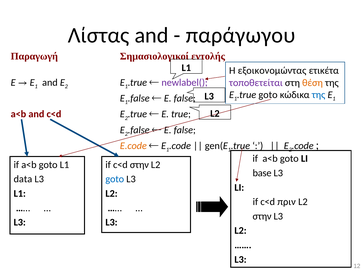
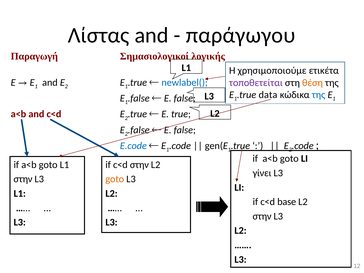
εντολής: εντολής -> λογικής
εξοικονομώντας: εξοικονομώντας -> χρησιμοποιούμε
newlabel( colour: purple -> blue
goto at (268, 95): goto -> data
E.code colour: orange -> blue
base: base -> γίνει
data at (23, 179): data -> στην
goto at (115, 179) colour: blue -> orange
πριν: πριν -> base
